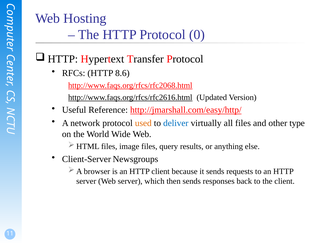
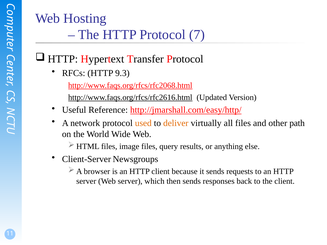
0: 0 -> 7
8.6: 8.6 -> 9.3
deliver colour: blue -> orange
type: type -> path
